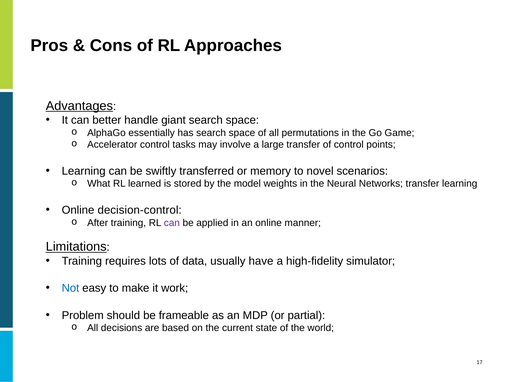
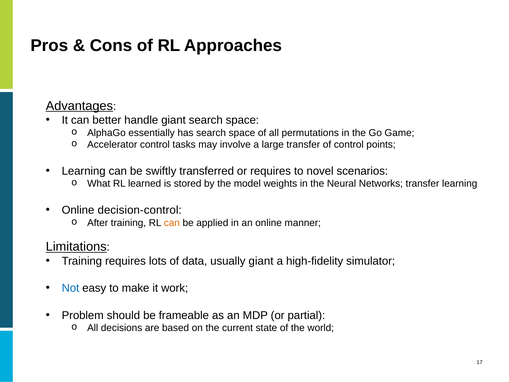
or memory: memory -> requires
can at (172, 223) colour: purple -> orange
usually have: have -> giant
